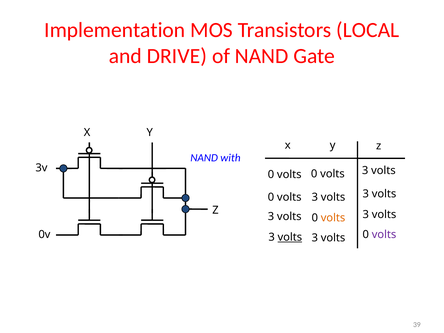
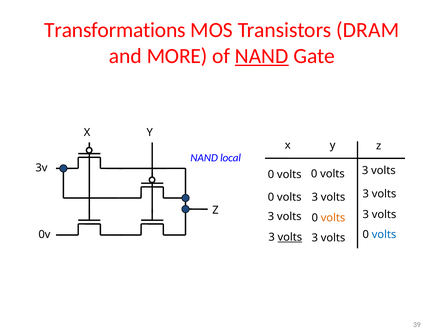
Implementation: Implementation -> Transformations
LOCAL: LOCAL -> DRAM
DRIVE: DRIVE -> MORE
NAND at (262, 56) underline: none -> present
with: with -> local
volts at (384, 235) colour: purple -> blue
